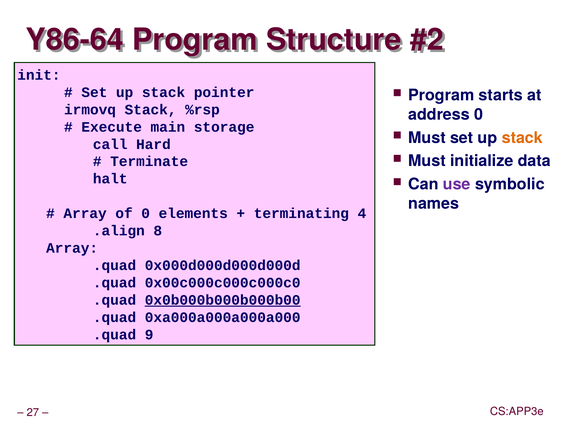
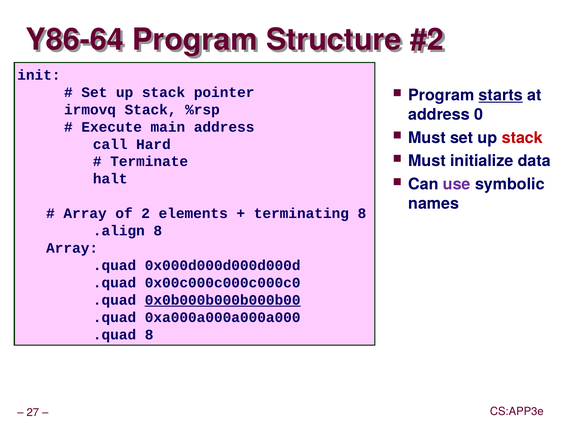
starts underline: none -> present
main storage: storage -> address
stack at (522, 138) colour: orange -> red
of 0: 0 -> 2
terminating 4: 4 -> 8
.quad 9: 9 -> 8
